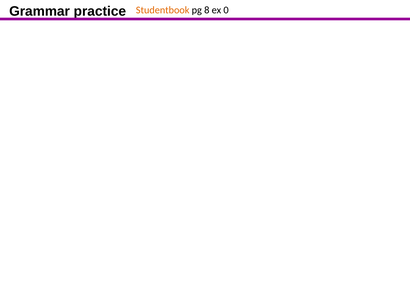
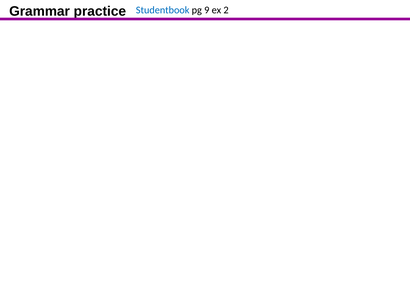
Studentbook colour: orange -> blue
8: 8 -> 9
0: 0 -> 2
